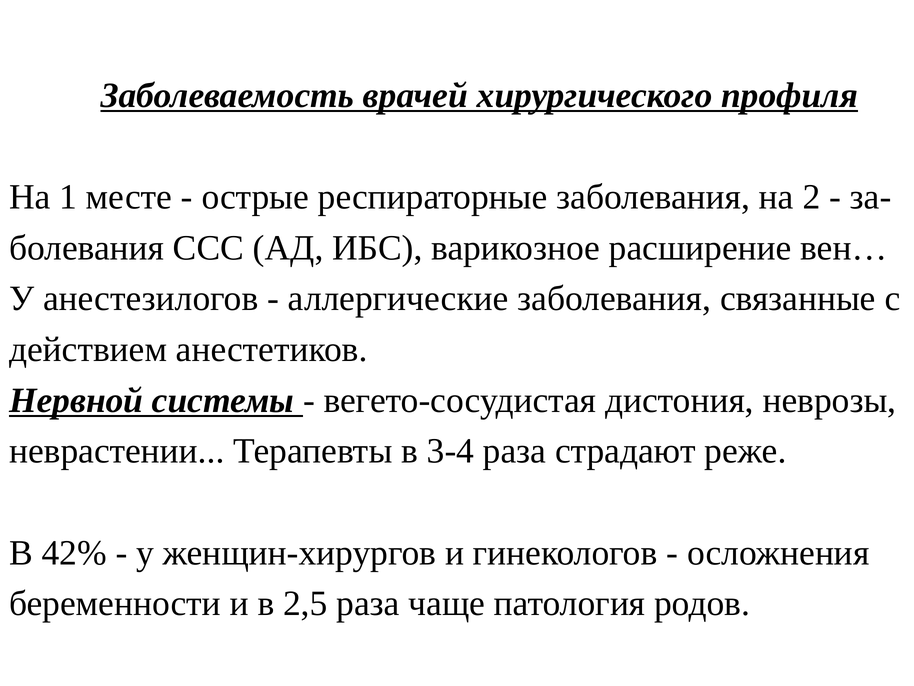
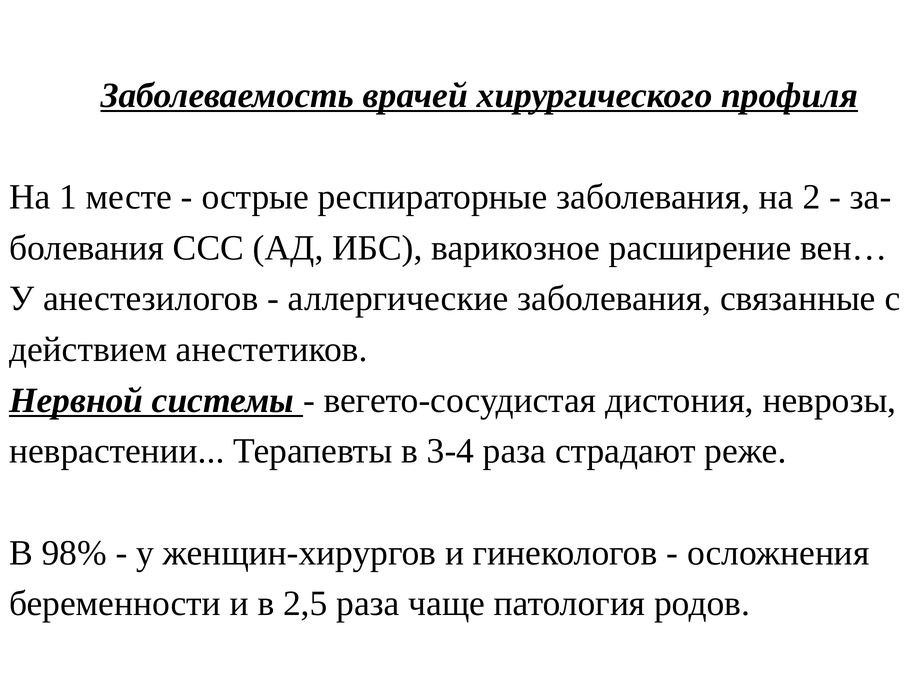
42%: 42% -> 98%
